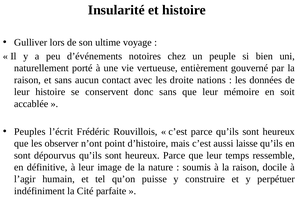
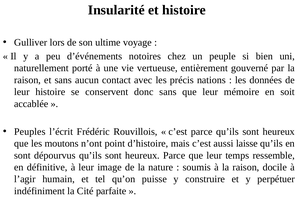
droite: droite -> précis
observer: observer -> moutons
